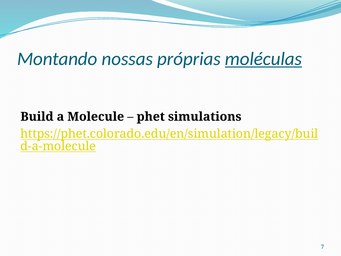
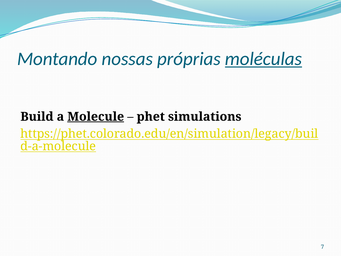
Molecule underline: none -> present
